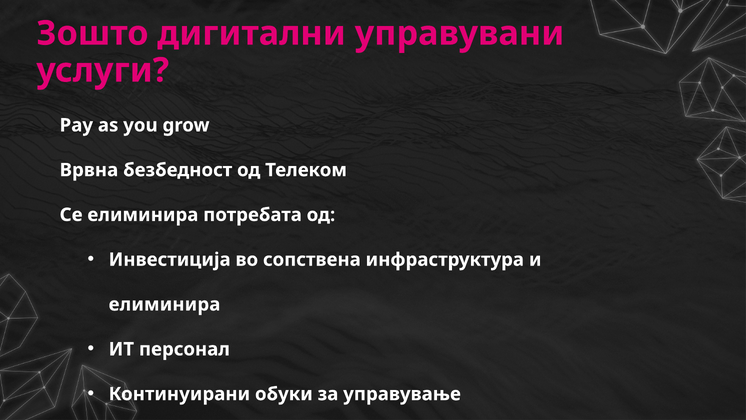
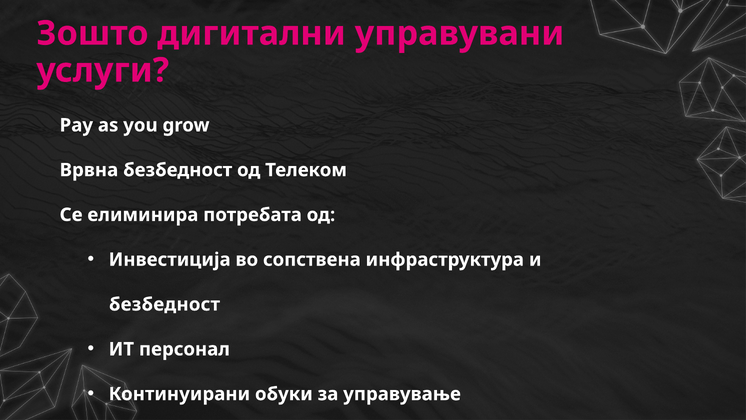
елиминира at (164, 304): елиминира -> безбедност
